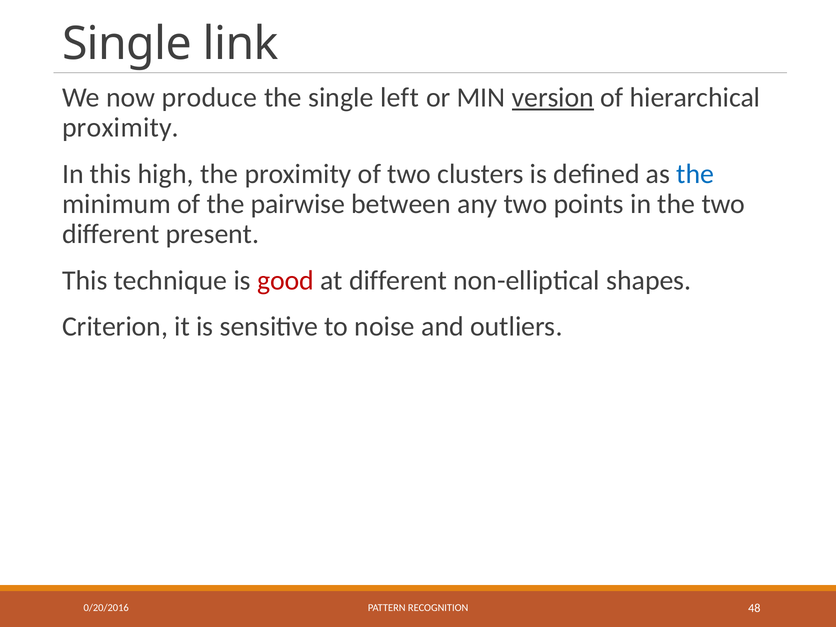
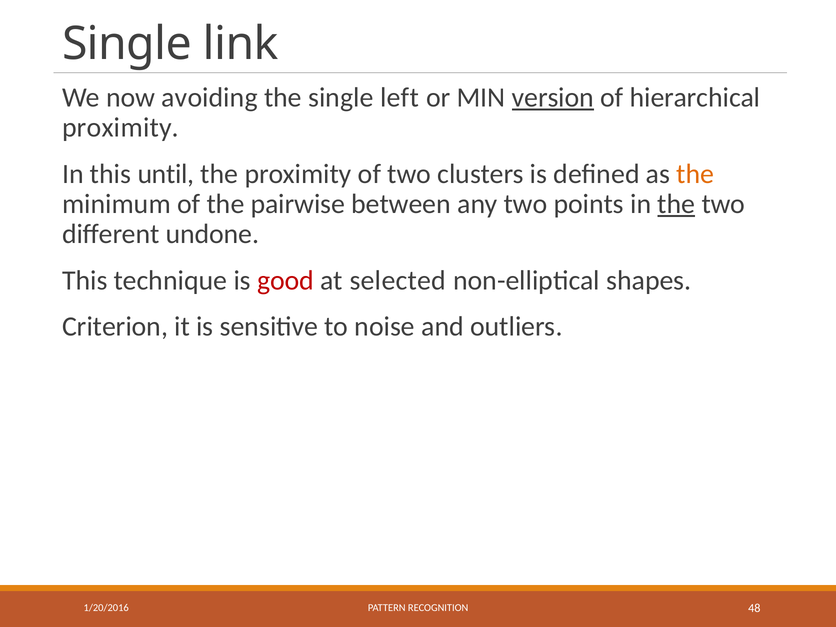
produce: produce -> avoiding
high: high -> until
the at (695, 174) colour: blue -> orange
the at (676, 204) underline: none -> present
present: present -> undone
at different: different -> selected
0/20/2016: 0/20/2016 -> 1/20/2016
